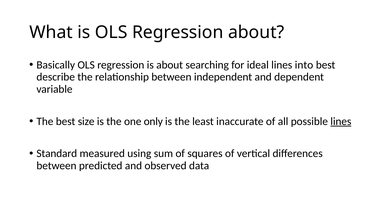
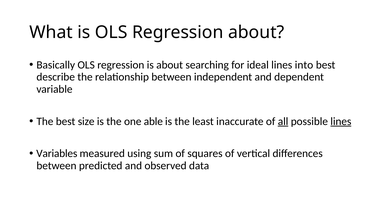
only: only -> able
all underline: none -> present
Standard: Standard -> Variables
